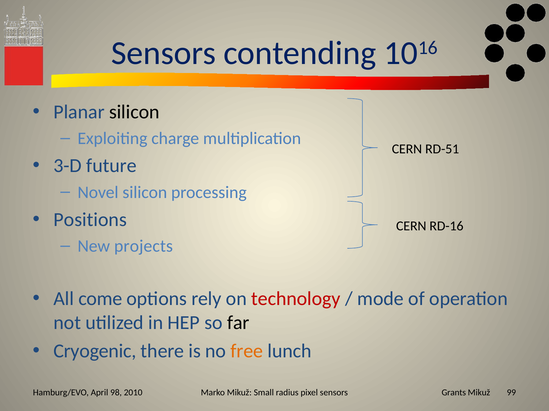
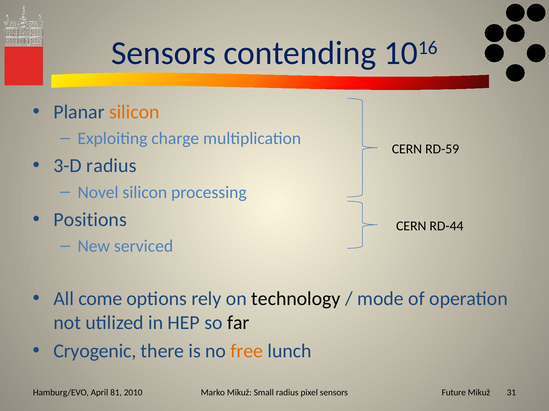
silicon at (134, 112) colour: black -> orange
RD-51: RD-51 -> RD-59
3-D future: future -> radius
RD-16: RD-16 -> RD-44
projects: projects -> serviced
technology colour: red -> black
Grants: Grants -> Future
99: 99 -> 31
98: 98 -> 81
